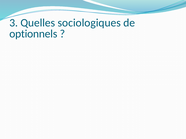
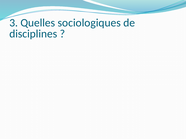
optionnels: optionnels -> disciplines
